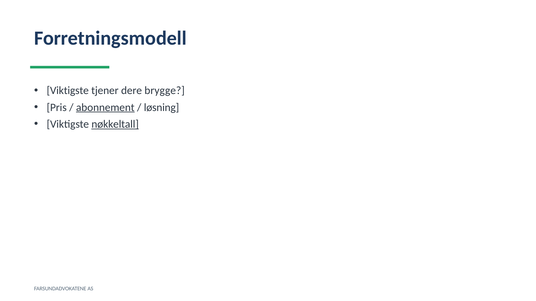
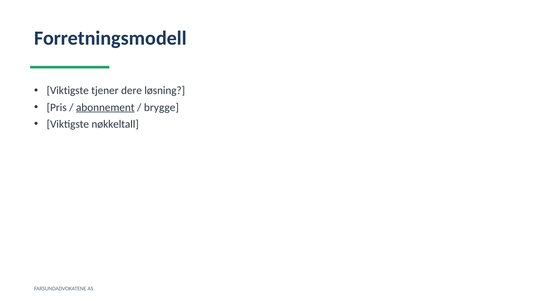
brygge: brygge -> løsning
løsning: løsning -> brygge
nøkkeltall underline: present -> none
